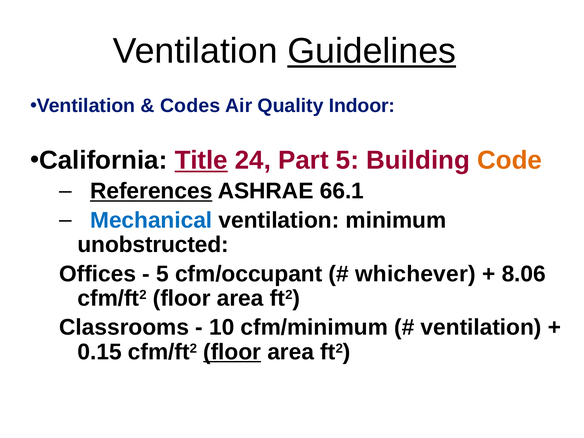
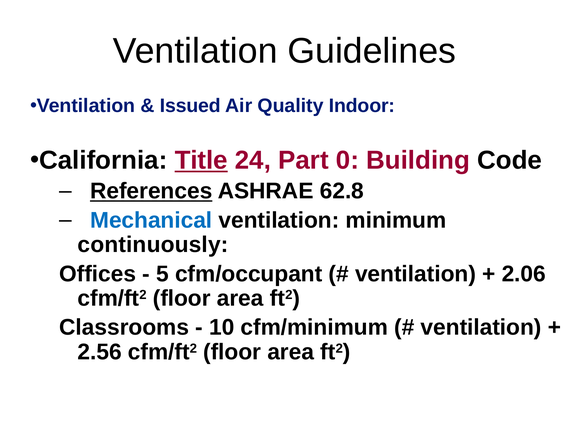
Guidelines underline: present -> none
Codes: Codes -> Issued
Part 5: 5 -> 0
Code colour: orange -> black
66.1: 66.1 -> 62.8
unobstructed: unobstructed -> continuously
whichever at (415, 274): whichever -> ventilation
8.06: 8.06 -> 2.06
0.15: 0.15 -> 2.56
floor at (232, 352) underline: present -> none
